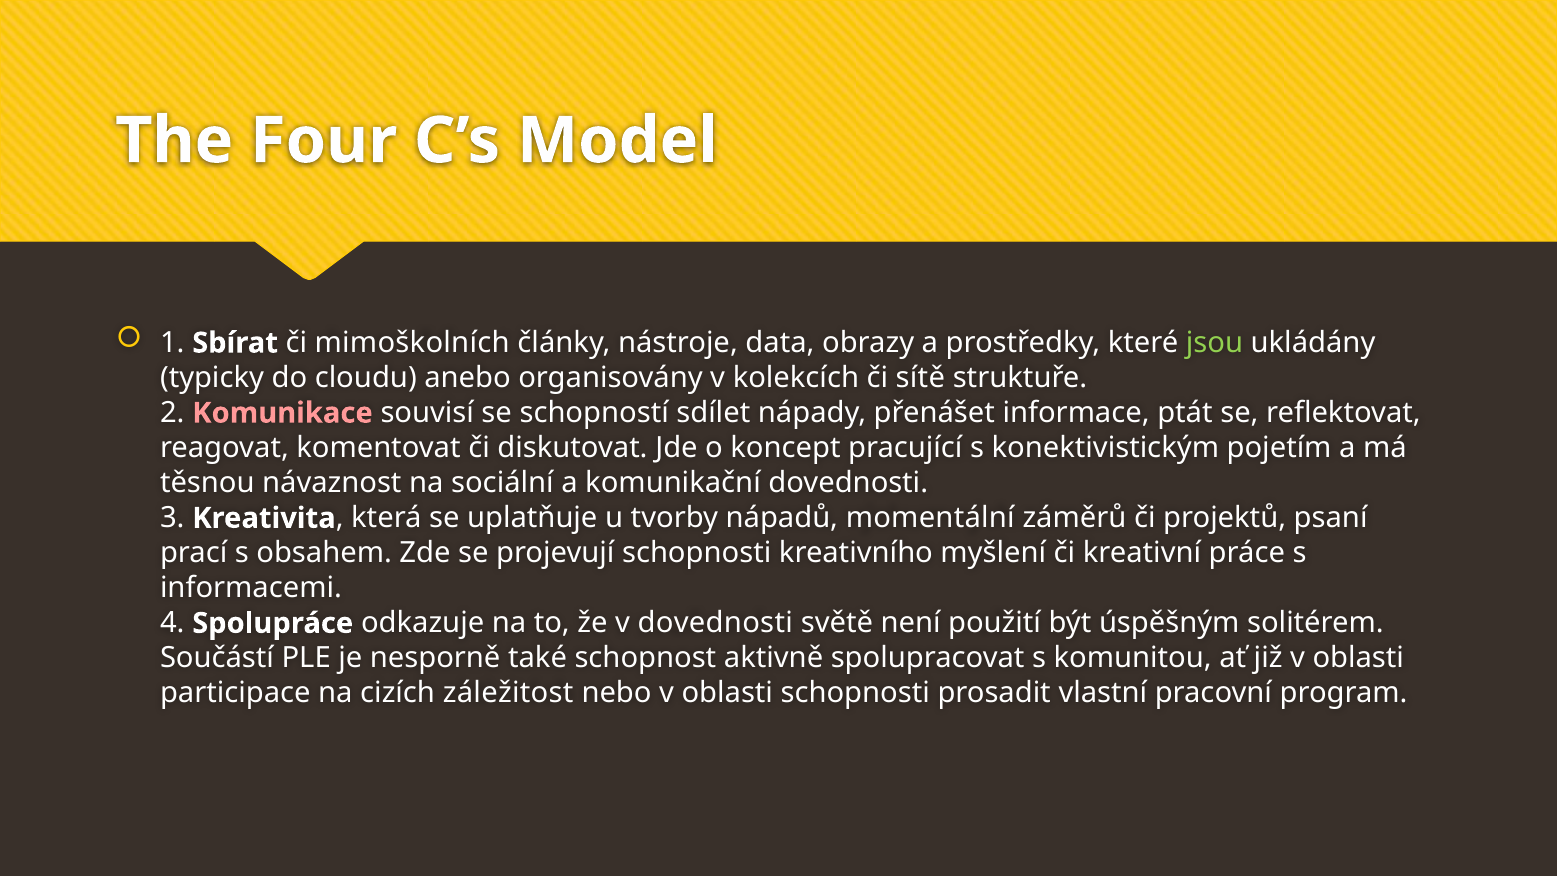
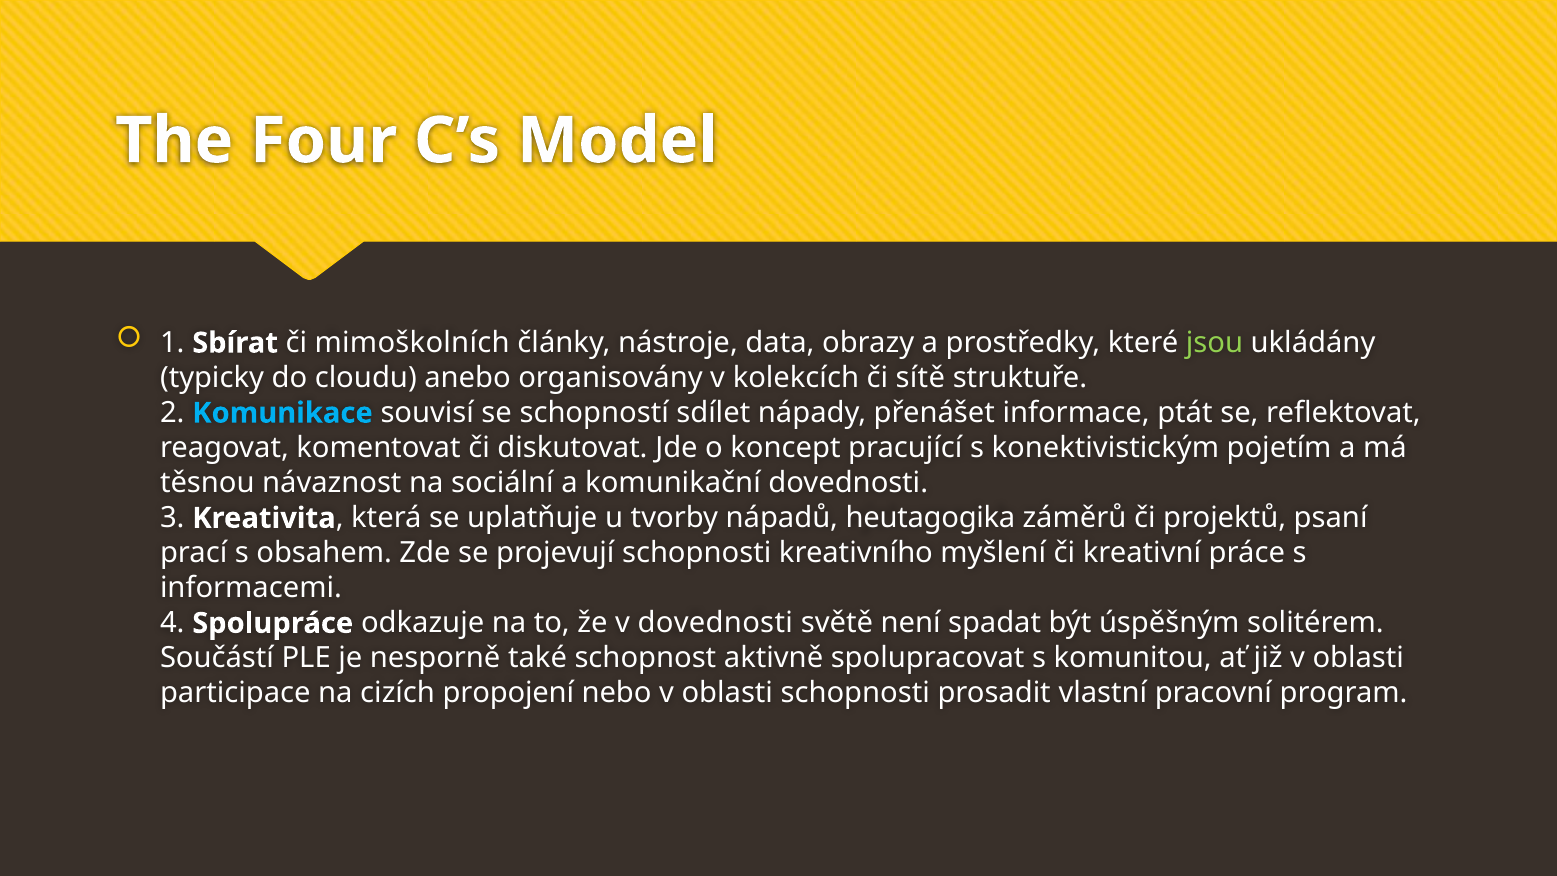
Komunikace colour: pink -> light blue
momentální: momentální -> heutagogika
použití: použití -> spadat
záležitost: záležitost -> propojení
